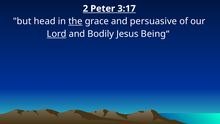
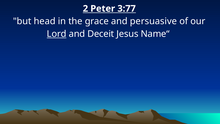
3:17: 3:17 -> 3:77
the underline: present -> none
Bodily: Bodily -> Deceit
Being“: Being“ -> Name“
